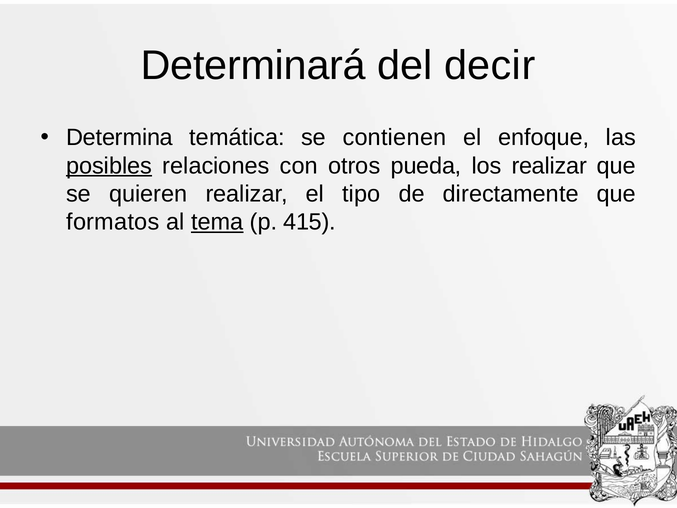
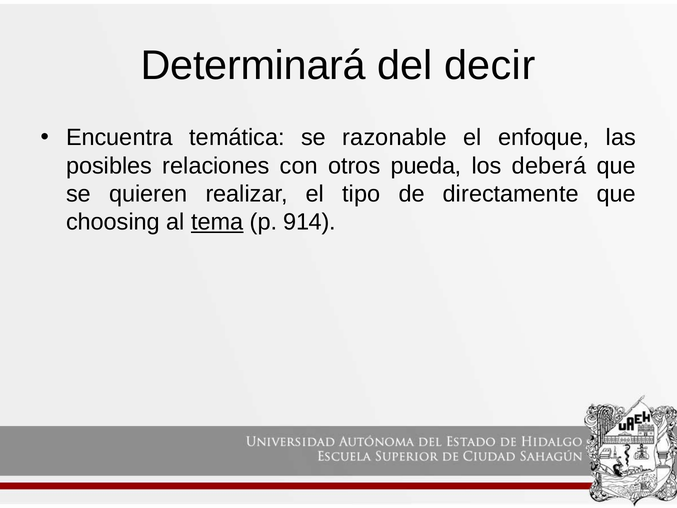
Determina: Determina -> Encuentra
contienen: contienen -> razonable
posibles underline: present -> none
los realizar: realizar -> deberá
formatos: formatos -> choosing
415: 415 -> 914
